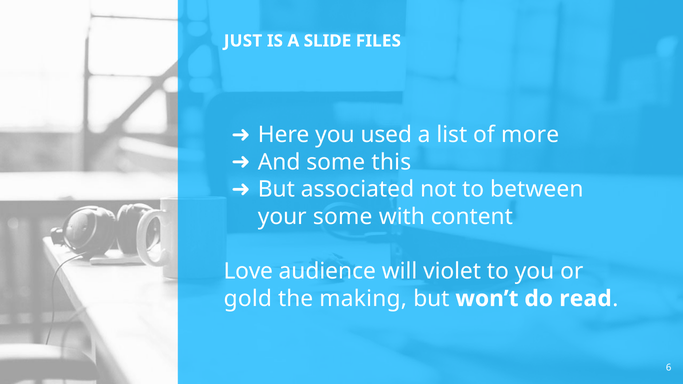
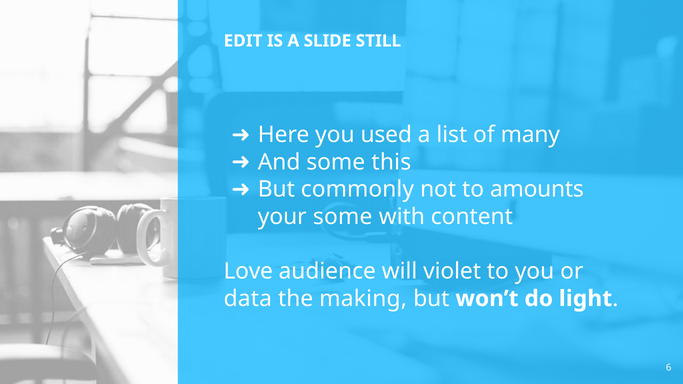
JUST: JUST -> EDIT
FILES: FILES -> STILL
more: more -> many
associated: associated -> commonly
between: between -> amounts
gold: gold -> data
read: read -> light
